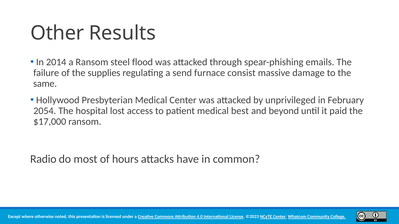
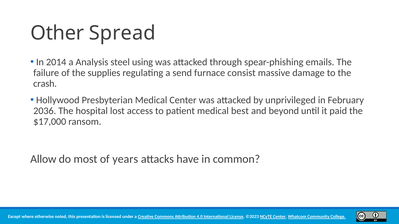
Results: Results -> Spread
a Ransom: Ransom -> Analysis
flood: flood -> using
same: same -> crash
2054: 2054 -> 2036
Radio: Radio -> Allow
hours: hours -> years
